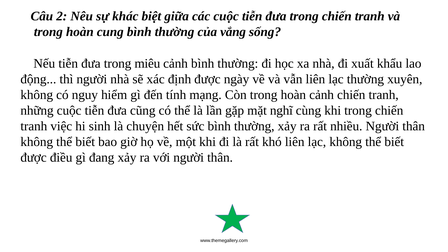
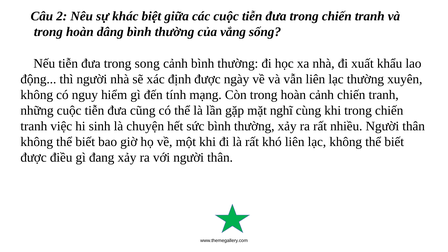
cung: cung -> dâng
miêu: miêu -> song
